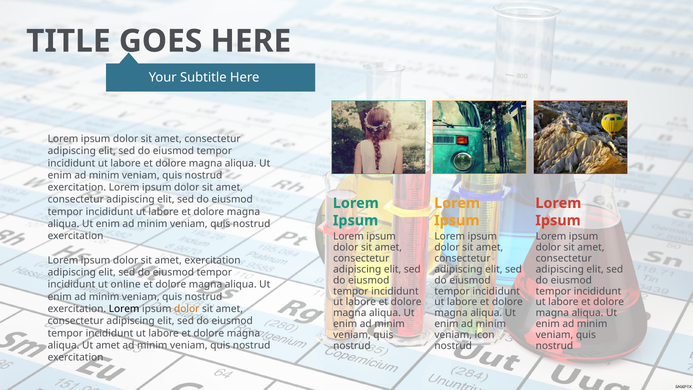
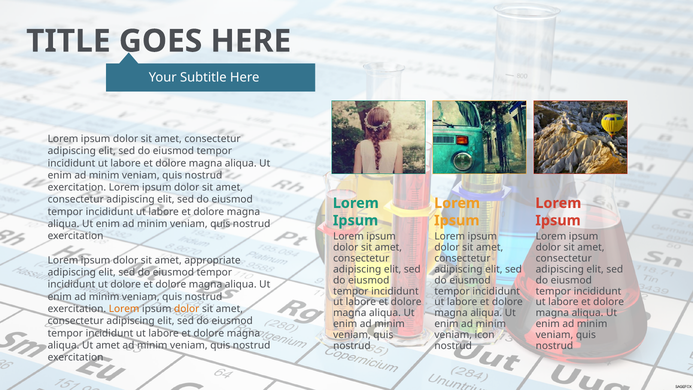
amet exercitation: exercitation -> appropriate
ut online: online -> dolore
Lorem at (124, 309) colour: black -> orange
